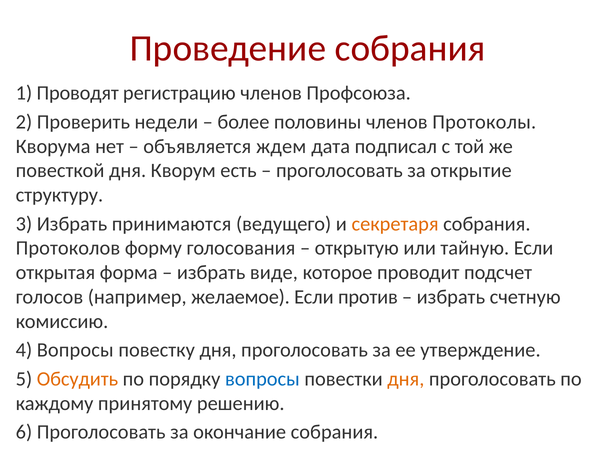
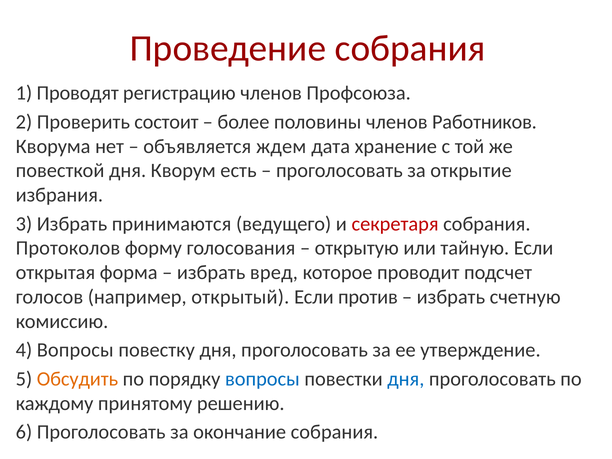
недели: недели -> состоит
Протоколы: Протоколы -> Работников
подписал: подписал -> хранение
структуру: структуру -> избрания
секретаря colour: orange -> red
виде: виде -> вред
желаемое: желаемое -> открытый
дня at (406, 379) colour: orange -> blue
